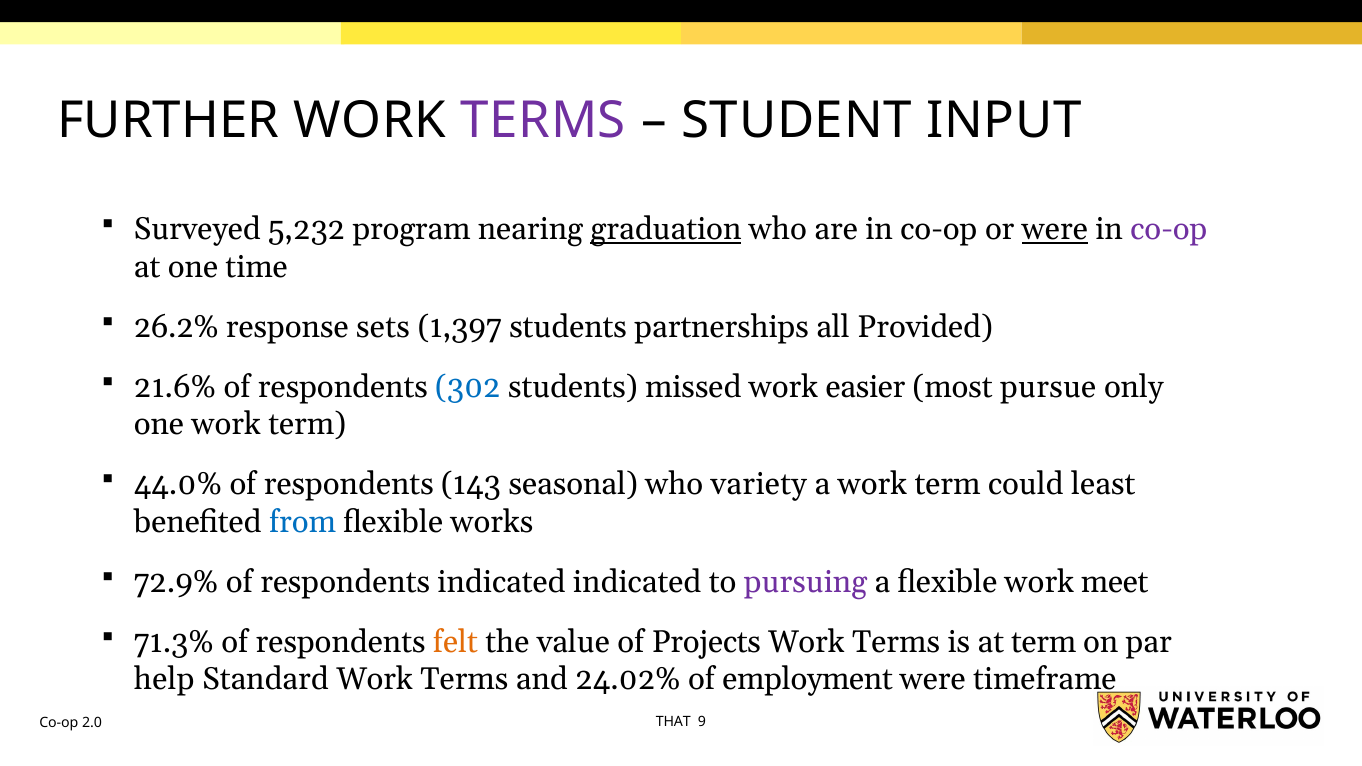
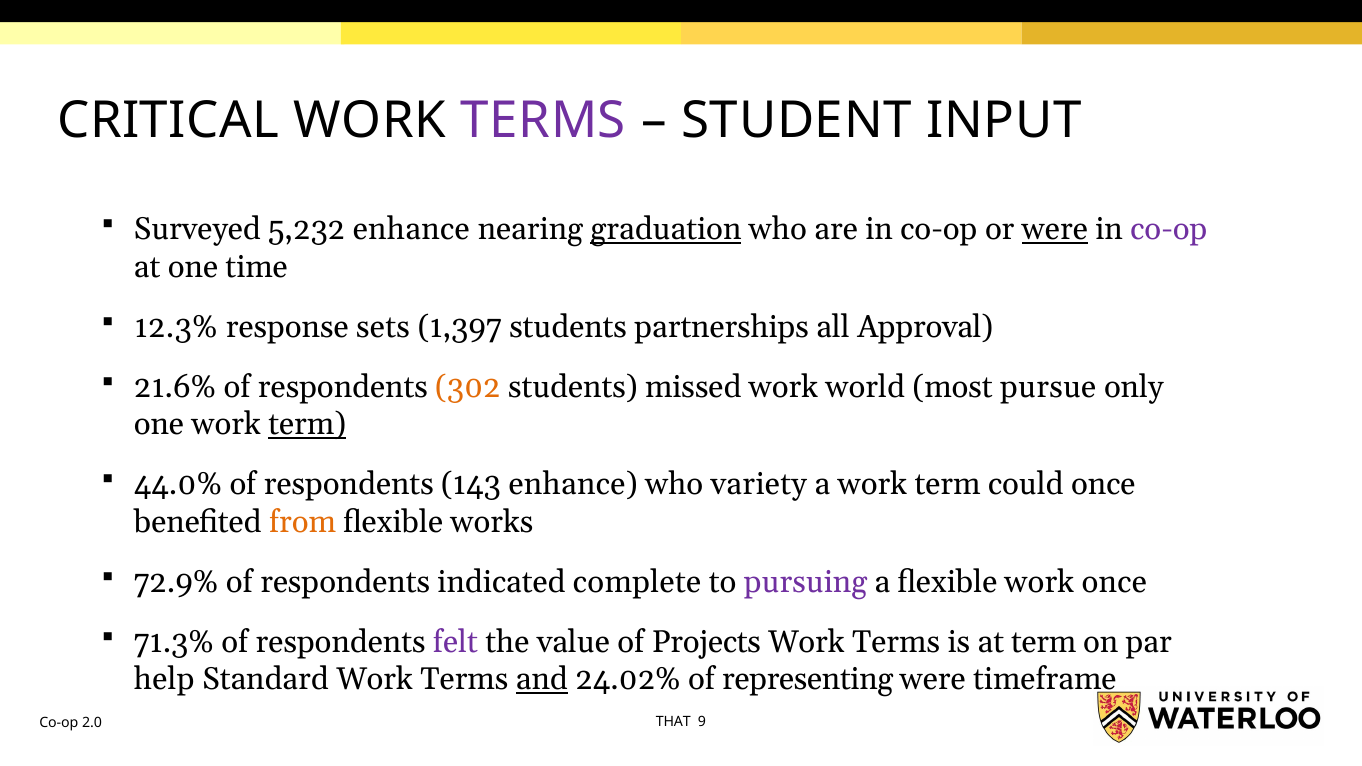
FURTHER: FURTHER -> CRITICAL
5,232 program: program -> enhance
26.2%: 26.2% -> 12.3%
Provided: Provided -> Approval
302 colour: blue -> orange
easier: easier -> world
term at (307, 424) underline: none -> present
143 seasonal: seasonal -> enhance
could least: least -> once
from colour: blue -> orange
indicated indicated: indicated -> complete
work meet: meet -> once
felt colour: orange -> purple
and underline: none -> present
employment: employment -> representing
